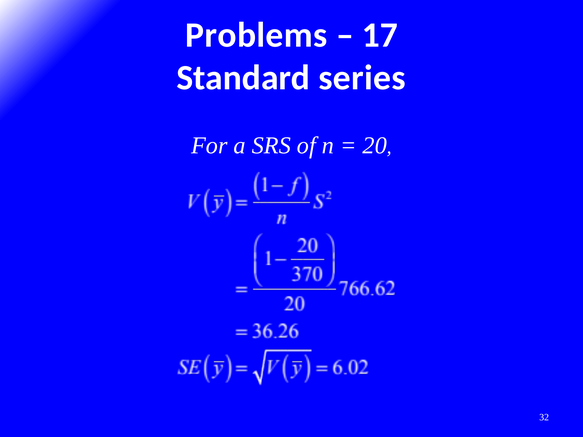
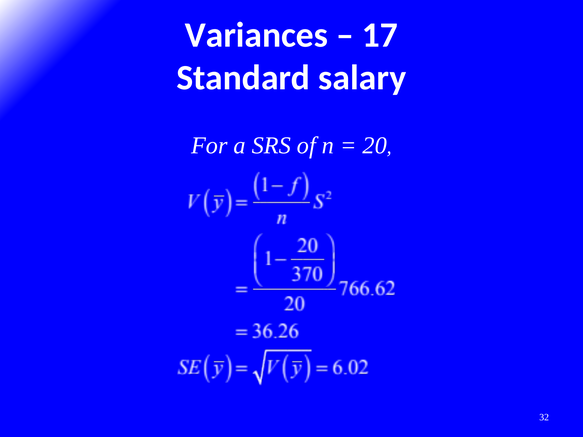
Problems: Problems -> Variances
series: series -> salary
